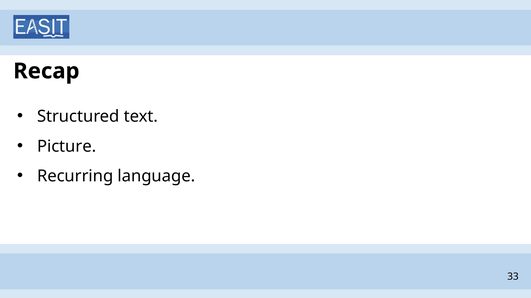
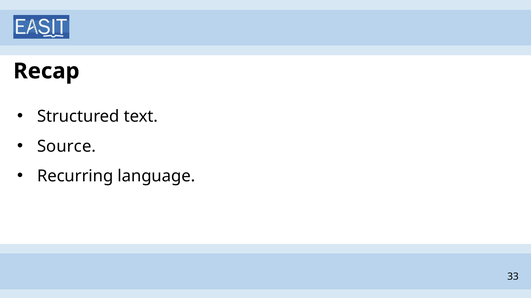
Picture: Picture -> Source
